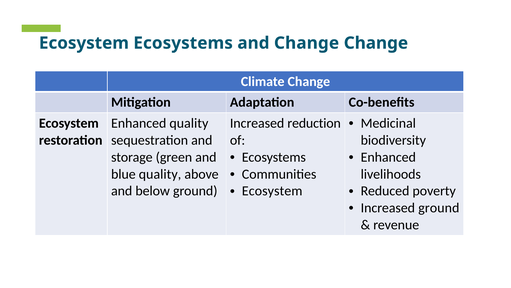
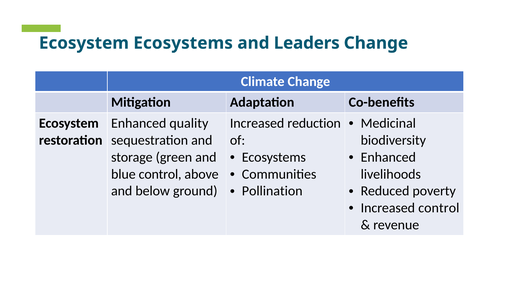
and Change: Change -> Leaders
blue quality: quality -> control
Ecosystem at (272, 191): Ecosystem -> Pollination
Increased ground: ground -> control
